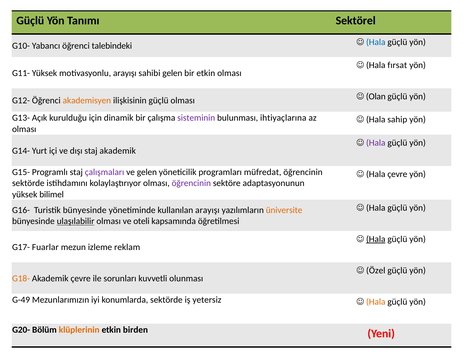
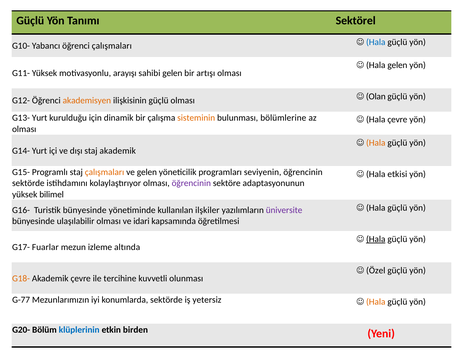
öğrenci talebindeki: talebindeki -> çalışmaları
Hala fırsat: fırsat -> gelen
bir etkin: etkin -> artışı
G13- Açık: Açık -> Yurt
sisteminin colour: purple -> orange
ihtiyaçlarına: ihtiyaçlarına -> bölümlerine
Hala sahip: sahip -> çevre
Hala at (376, 143) colour: purple -> orange
çalışmaları at (105, 172) colour: purple -> orange
müfredat: müfredat -> seviyenin
Hala çevre: çevre -> etkisi
kullanılan arayışı: arayışı -> ilşkiler
üniversite colour: orange -> purple
ulaşılabilir underline: present -> none
oteli: oteli -> idari
reklam: reklam -> altında
sorunları: sorunları -> tercihine
G-49: G-49 -> G-77
klüplerinin colour: orange -> blue
